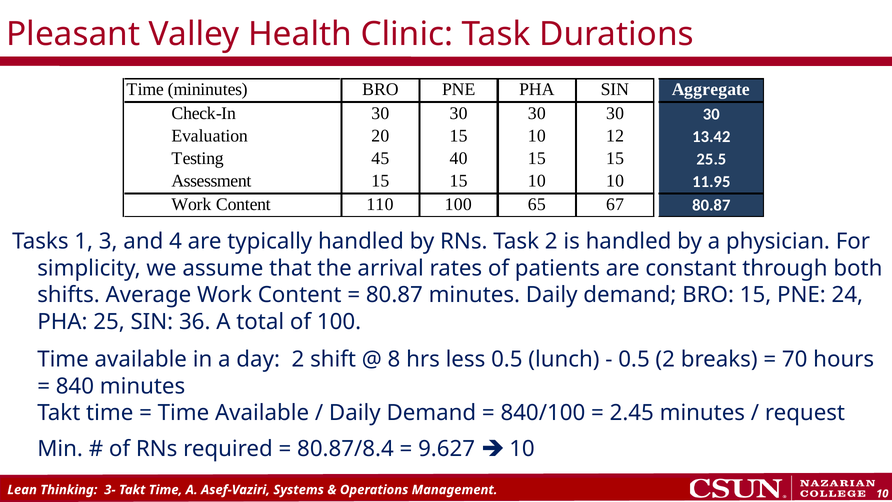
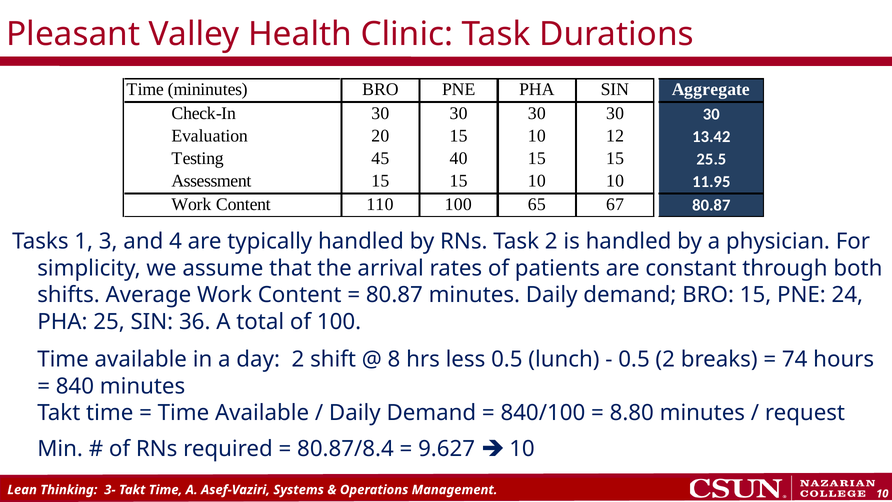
70: 70 -> 74
2.45: 2.45 -> 8.80
